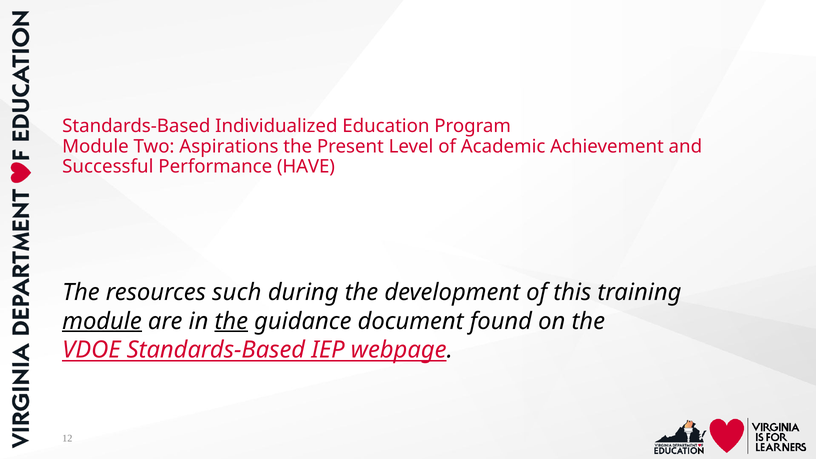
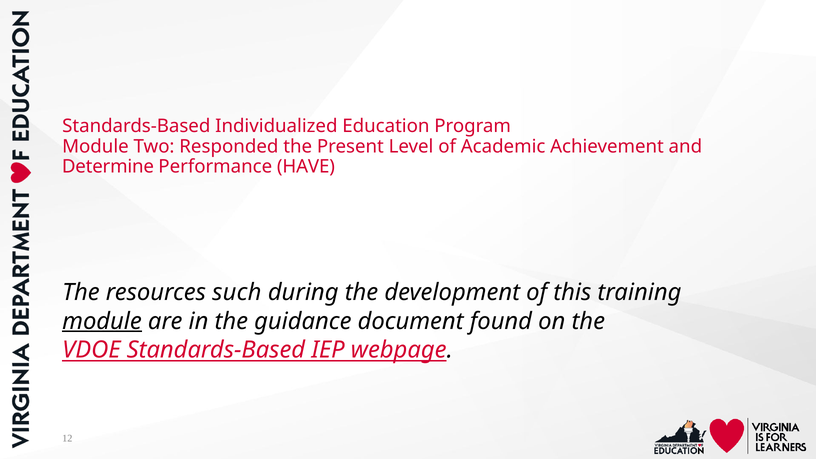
Aspirations: Aspirations -> Responded
Successful: Successful -> Determine
the at (231, 321) underline: present -> none
